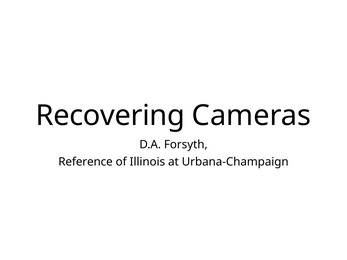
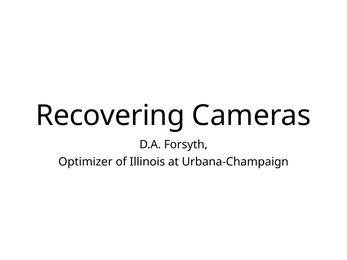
Reference: Reference -> Optimizer
